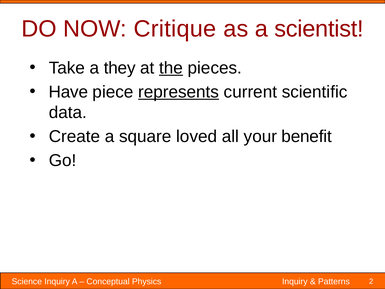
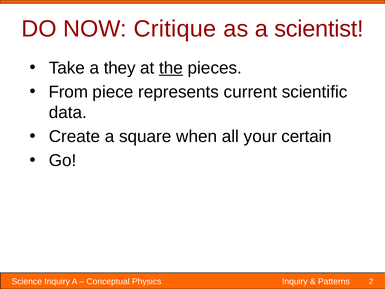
Have: Have -> From
represents underline: present -> none
loved: loved -> when
benefit: benefit -> certain
